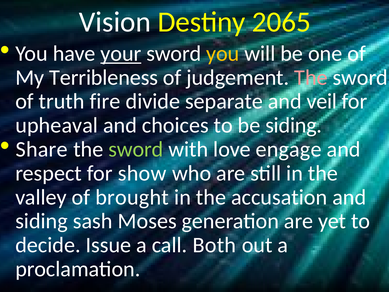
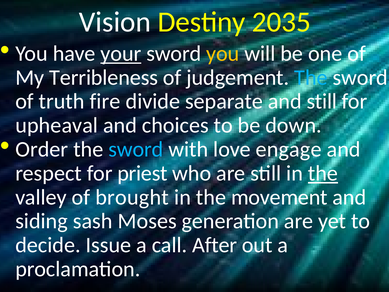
2065: 2065 -> 2035
The at (311, 77) colour: pink -> light blue
and veil: veil -> still
be siding: siding -> down
Share: Share -> Order
sword at (136, 149) colour: light green -> light blue
show: show -> priest
the at (323, 173) underline: none -> present
accusation: accusation -> movement
Both: Both -> After
